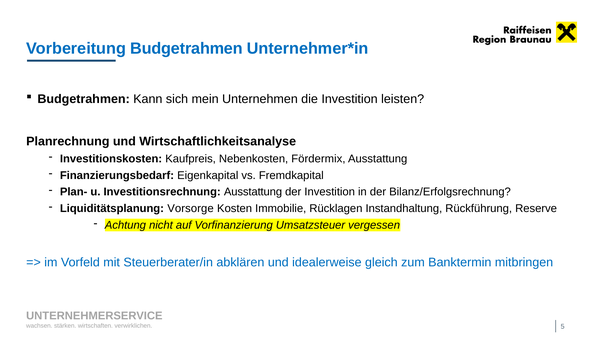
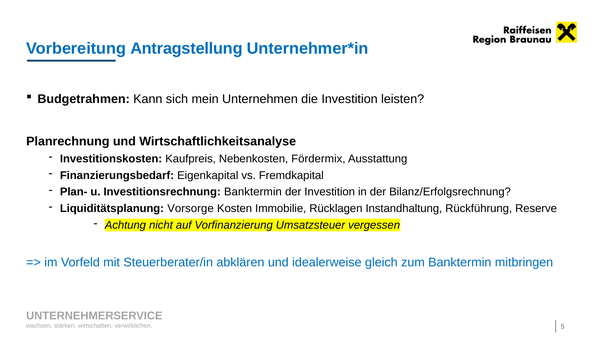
Vorbereitung Budgetrahmen: Budgetrahmen -> Antragstellung
Investitionsrechnung Ausstattung: Ausstattung -> Banktermin
